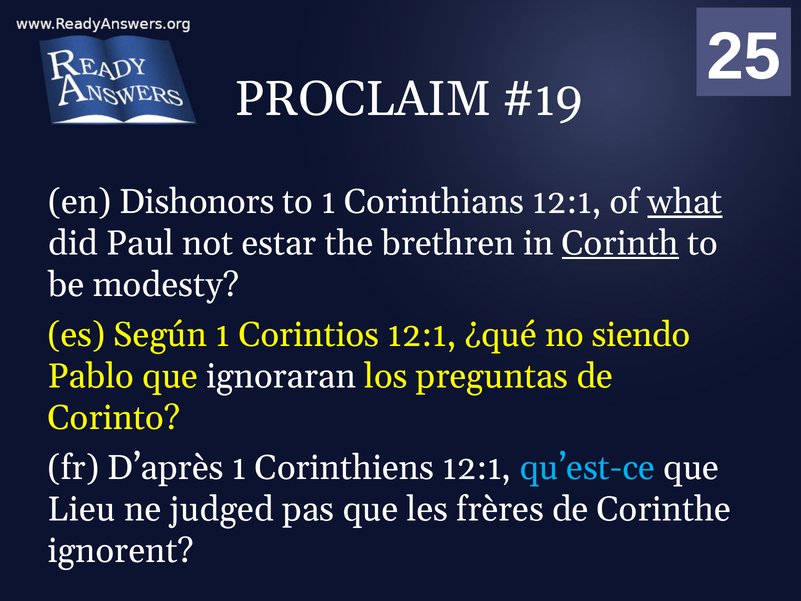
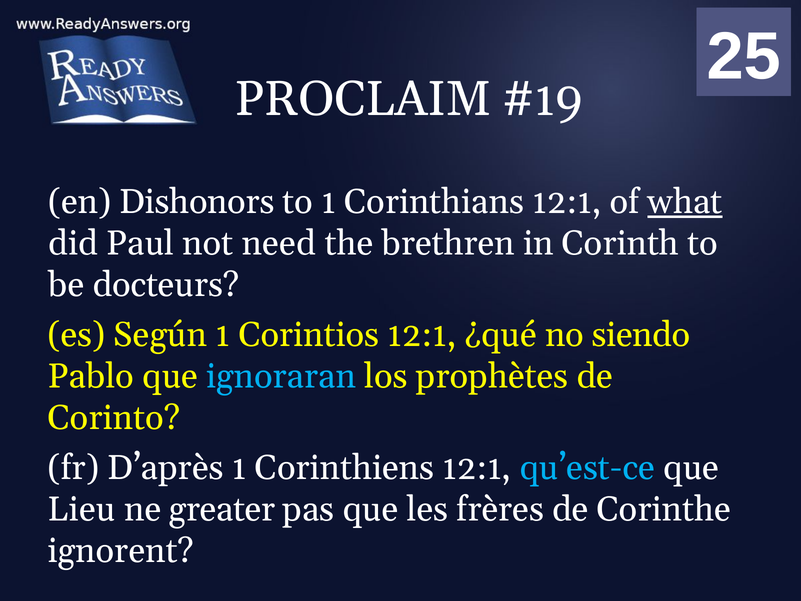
estar: estar -> need
Corinth underline: present -> none
modesty: modesty -> docteurs
ignoraran colour: white -> light blue
preguntas: preguntas -> prophètes
judged: judged -> greater
